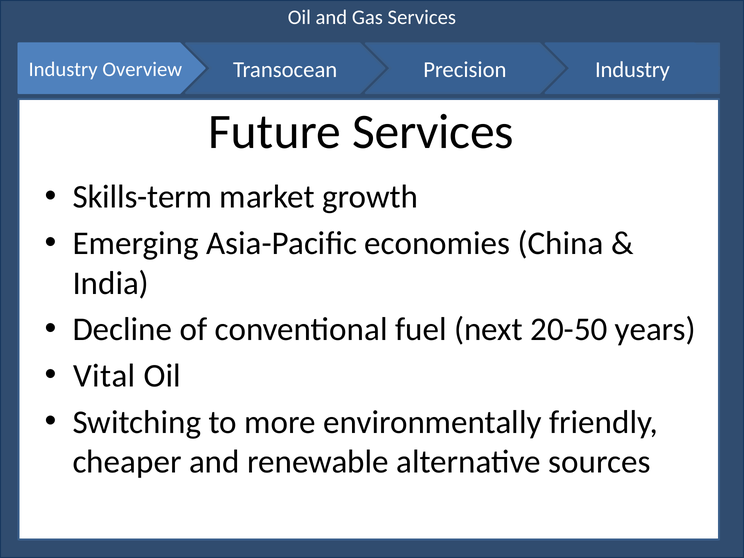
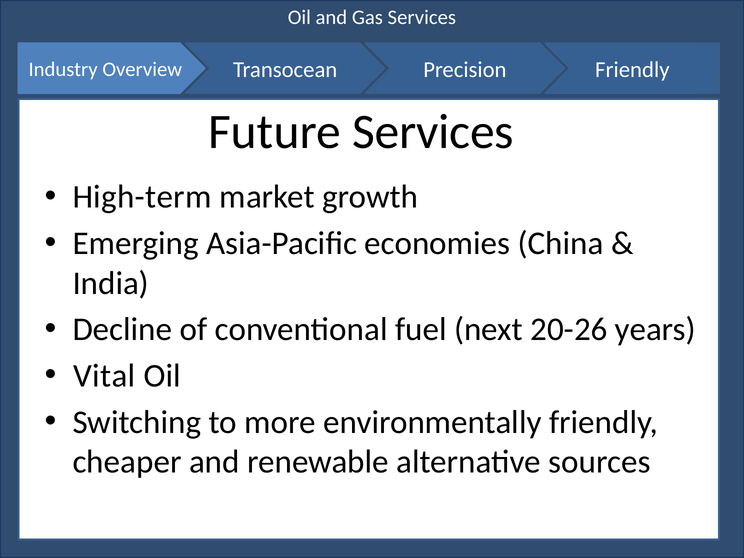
Precision Industry: Industry -> Friendly
Skills-term: Skills-term -> High-term
20-50: 20-50 -> 20-26
